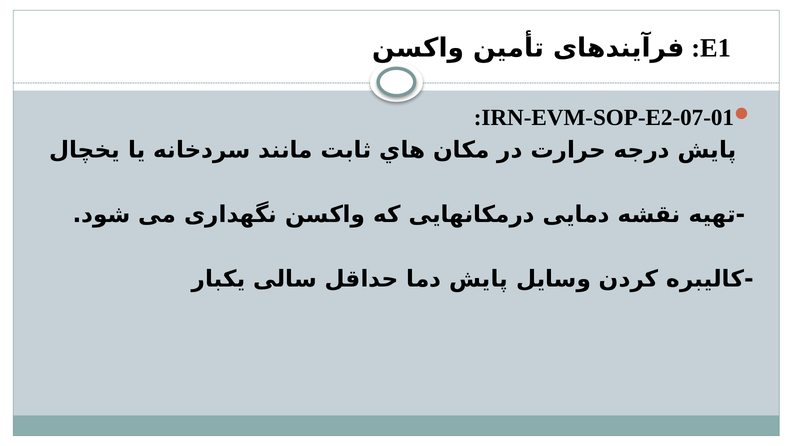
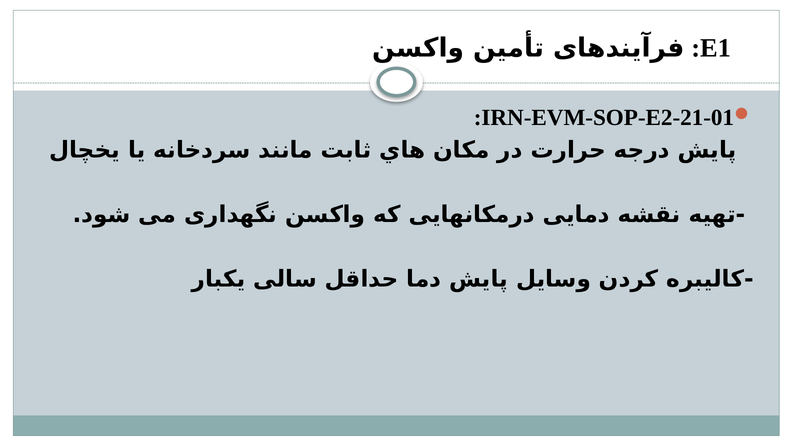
IRN-EVM-SOP-E2-07-01: IRN-EVM-SOP-E2-07-01 -> IRN-EVM-SOP-E2-21-01
